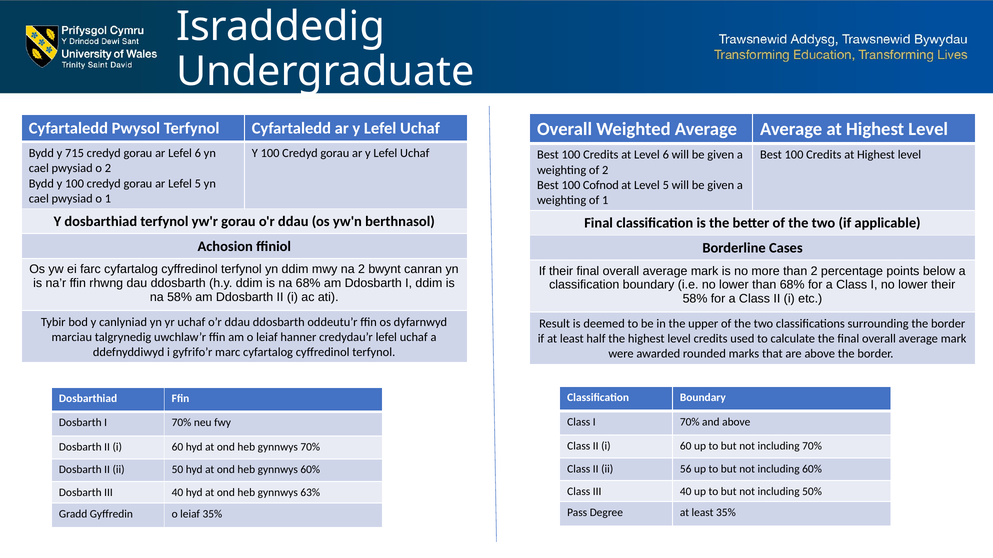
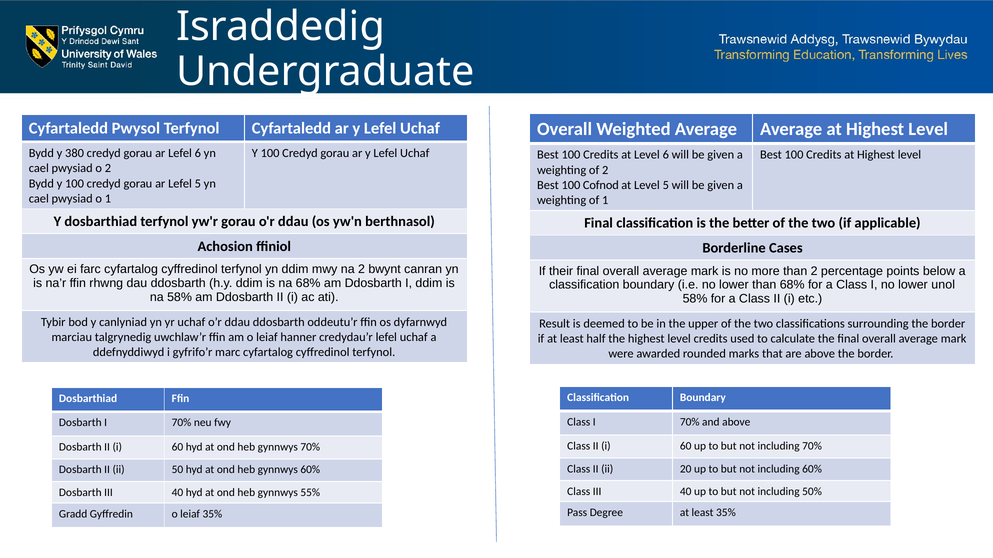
715: 715 -> 380
lower their: their -> unol
56: 56 -> 20
63%: 63% -> 55%
